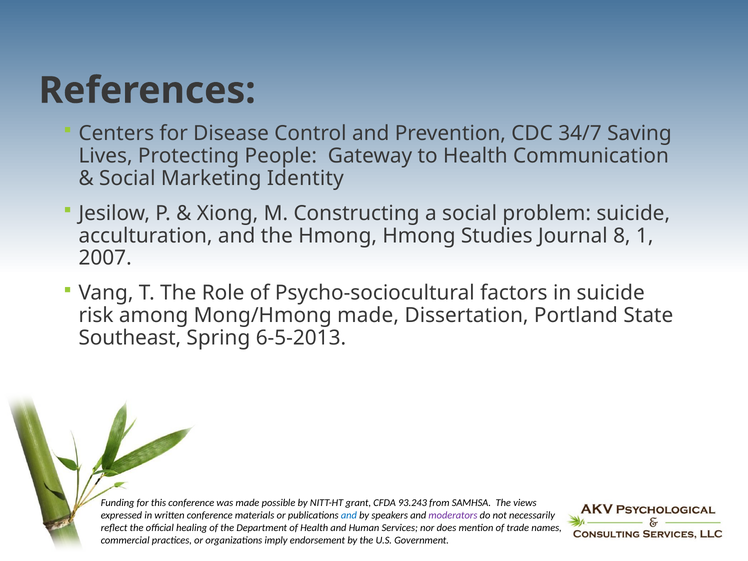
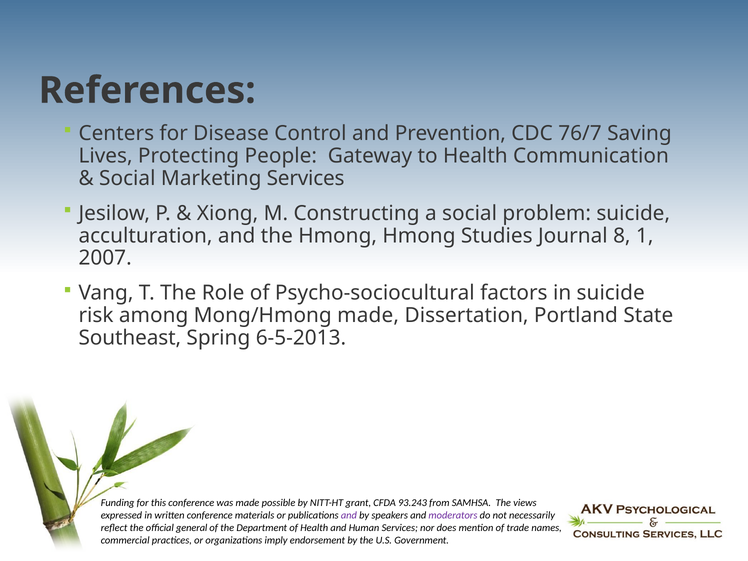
34/7: 34/7 -> 76/7
Marketing Identity: Identity -> Services
and at (349, 516) colour: blue -> purple
healing: healing -> general
